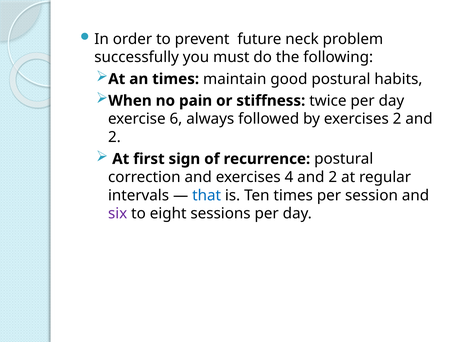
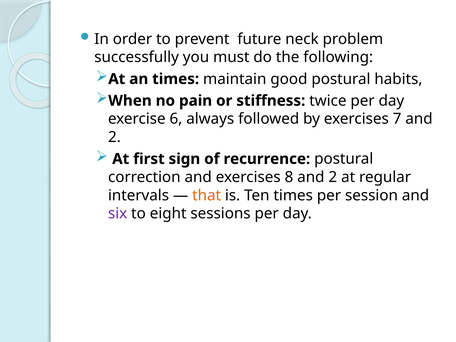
exercises 2: 2 -> 7
4: 4 -> 8
that colour: blue -> orange
